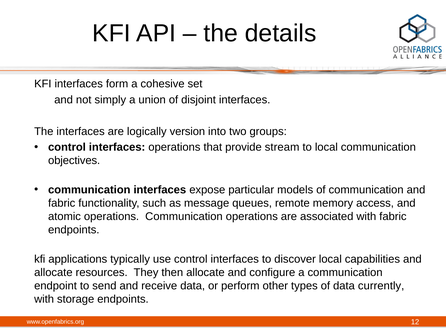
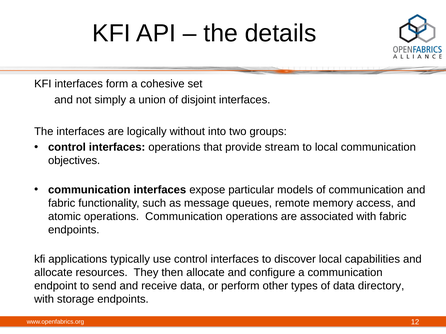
version: version -> without
currently: currently -> directory
